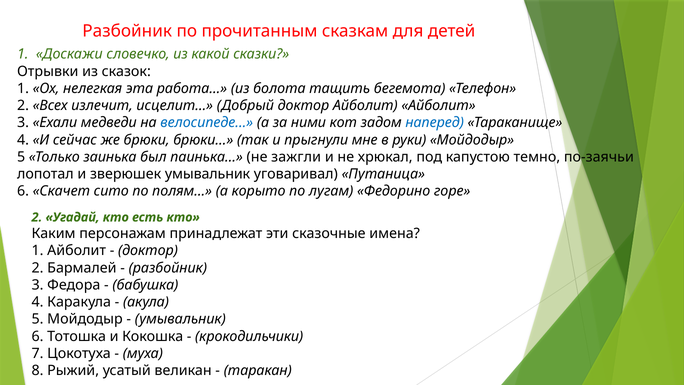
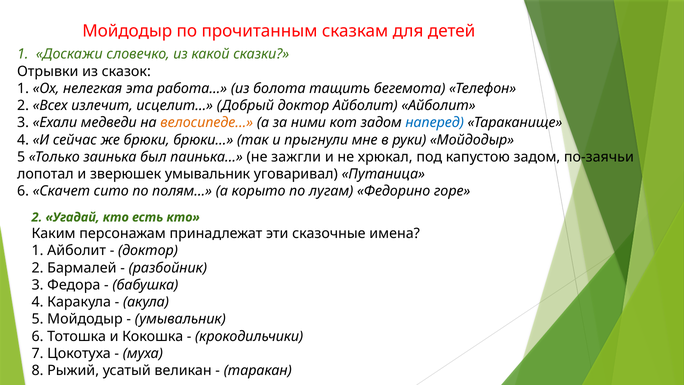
Разбойник at (127, 31): Разбойник -> Мойдодыр
велосипеде colour: blue -> orange
капустою темно: темно -> задом
